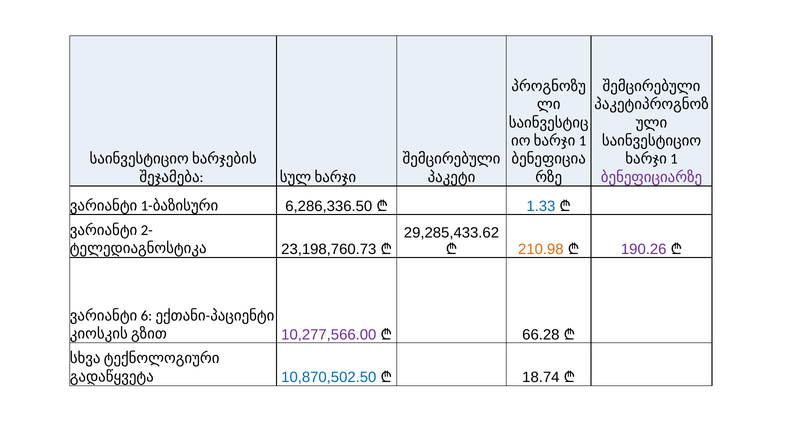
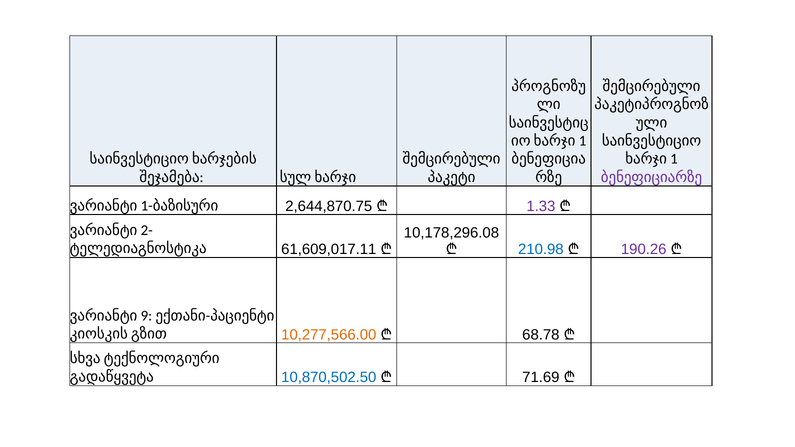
6,286,336.50: 6,286,336.50 -> 2,644,870.75
1.33 colour: blue -> purple
29,285,433.62: 29,285,433.62 -> 10,178,296.08
23,198,760.73: 23,198,760.73 -> 61,609,017.11
210.98 colour: orange -> blue
6: 6 -> 9
10,277,566.00 colour: purple -> orange
66.28: 66.28 -> 68.78
18.74: 18.74 -> 71.69
